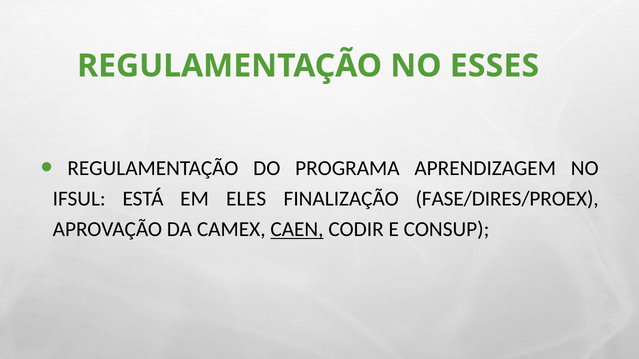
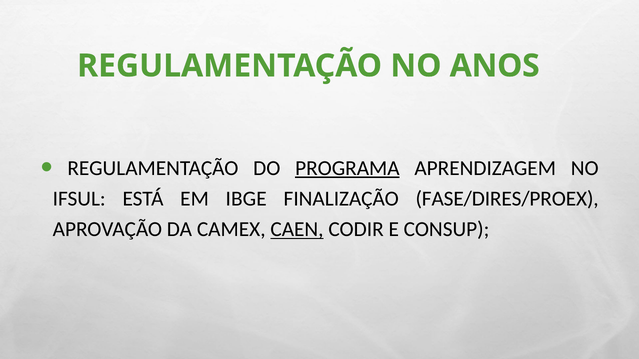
ESSES: ESSES -> ANOS
PROGRAMA underline: none -> present
ELES: ELES -> IBGE
